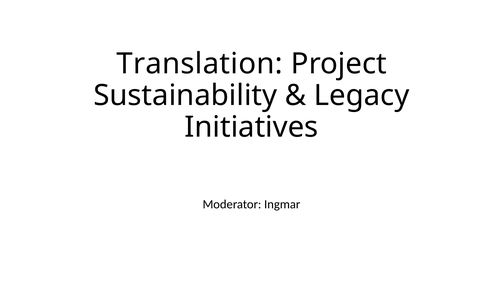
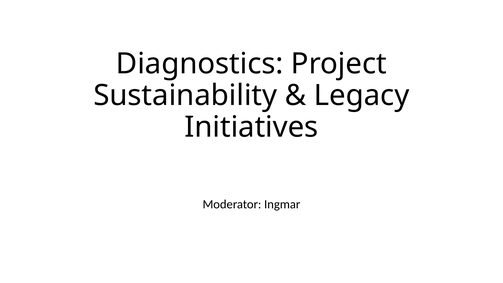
Translation: Translation -> Diagnostics
